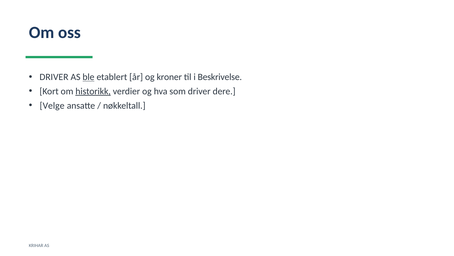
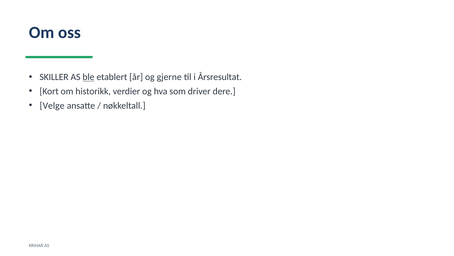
DRIVER at (54, 77): DRIVER -> SKILLER
kroner: kroner -> gjerne
Beskrivelse: Beskrivelse -> Årsresultat
historikk underline: present -> none
